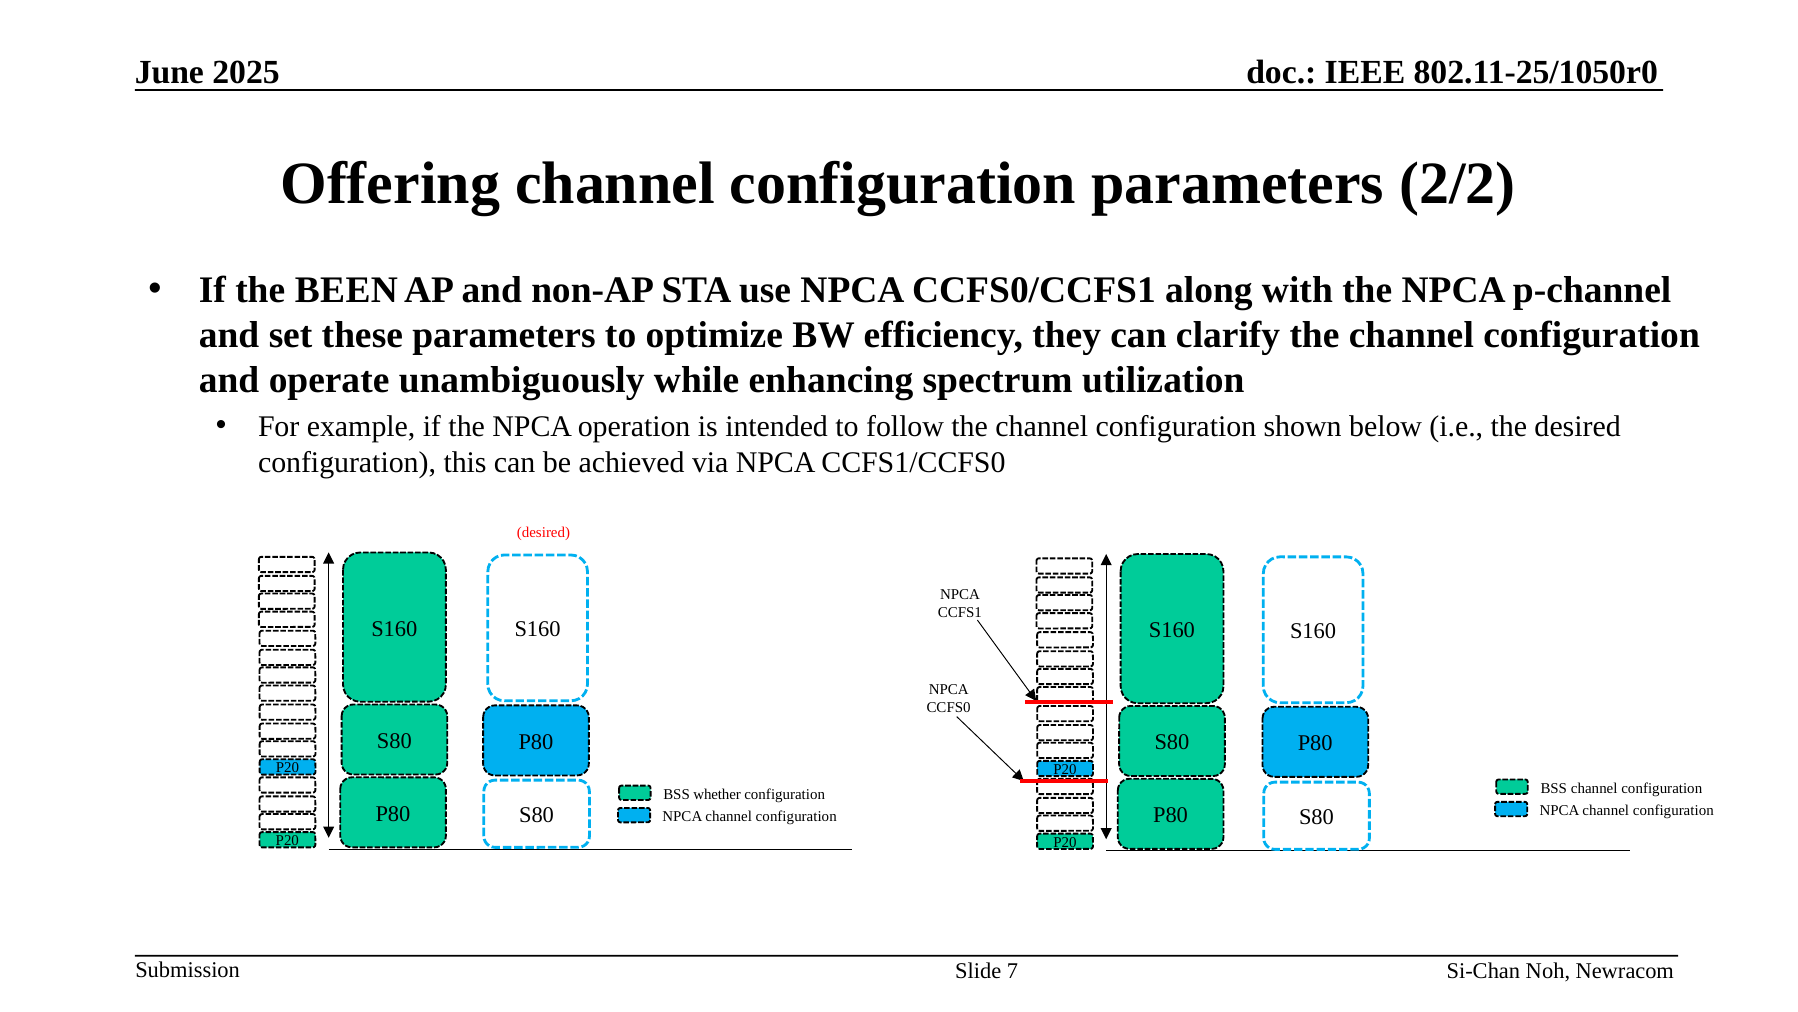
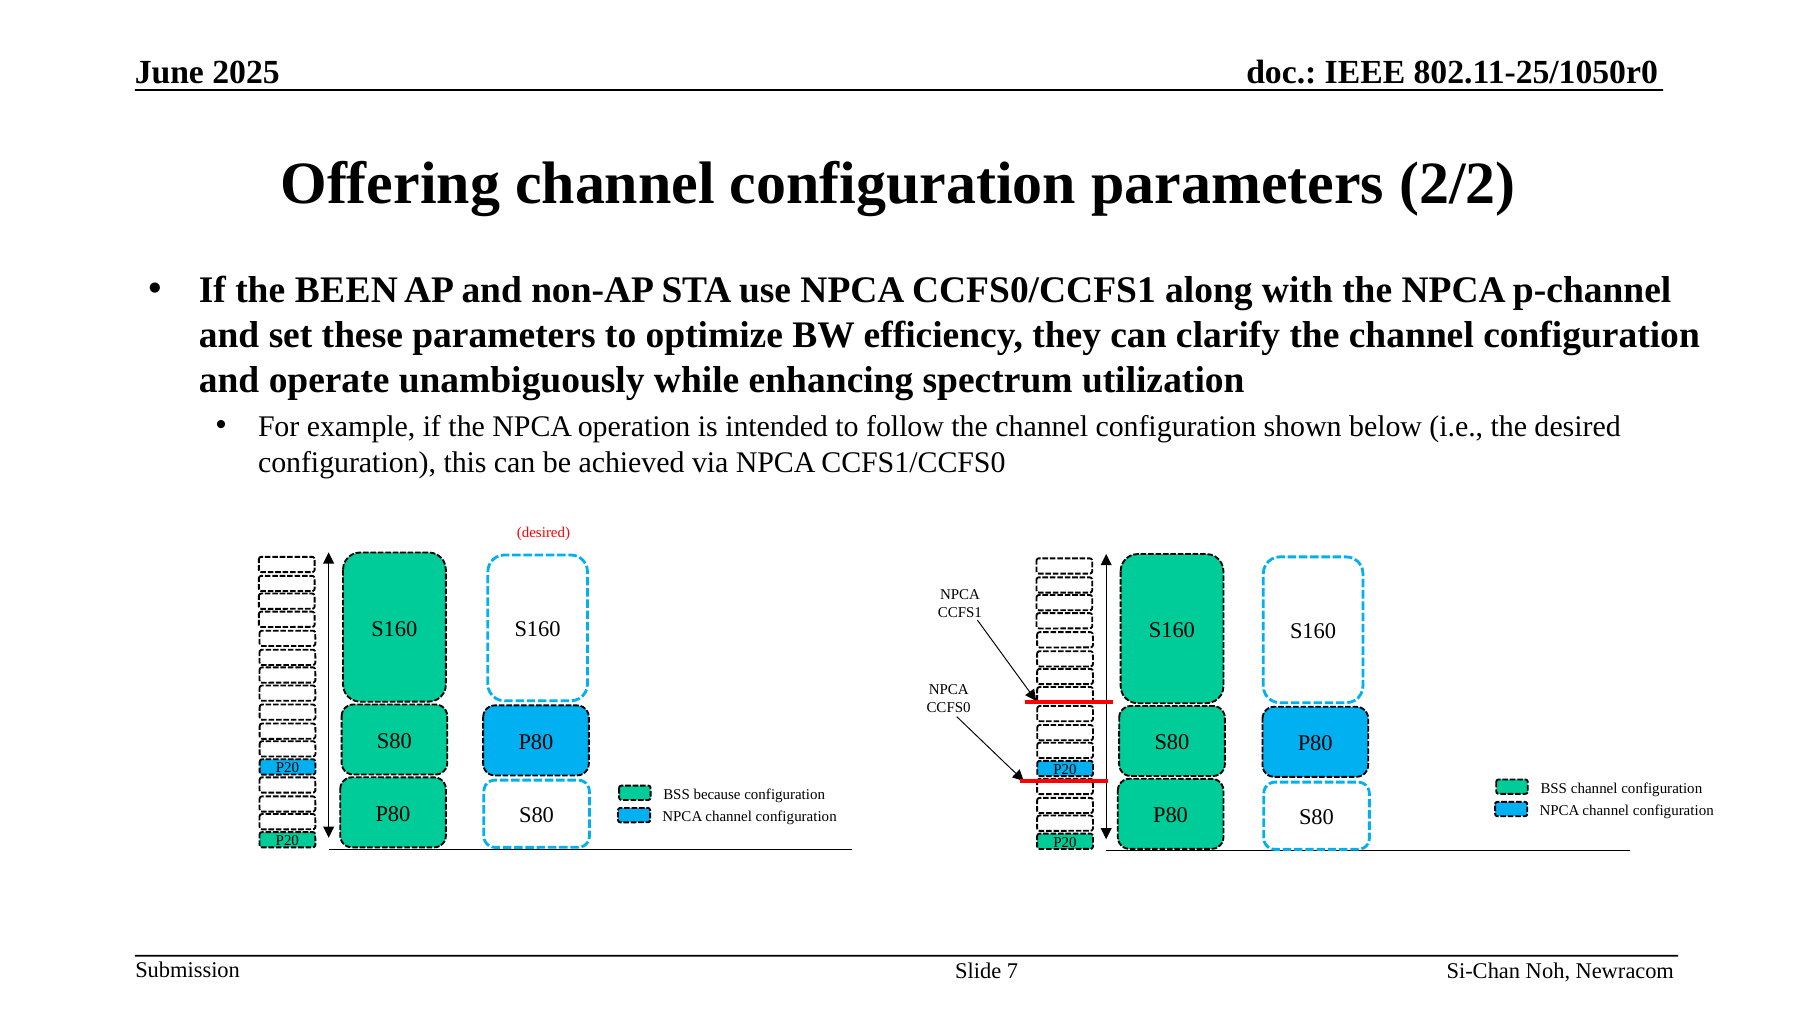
whether: whether -> because
